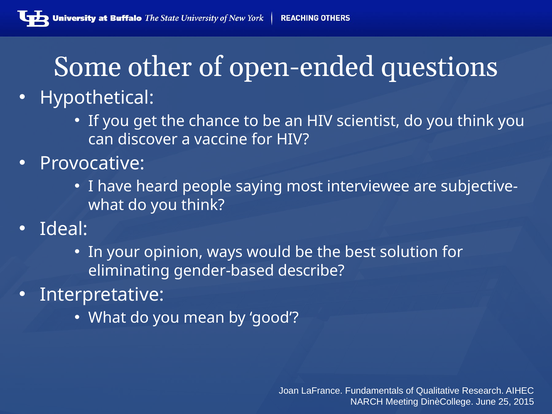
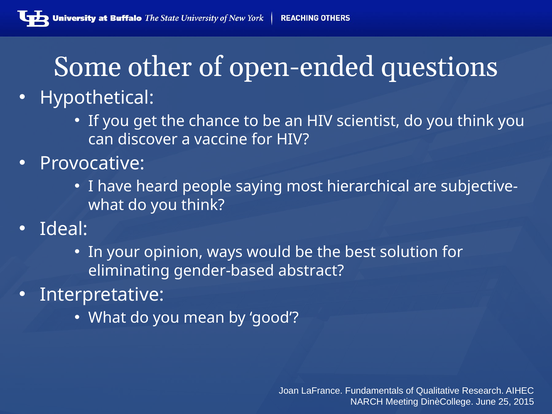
interviewee: interviewee -> hierarchical
describe: describe -> abstract
